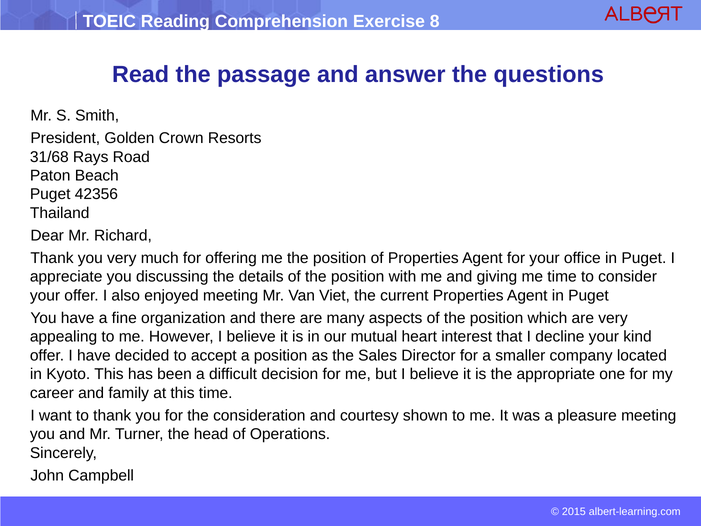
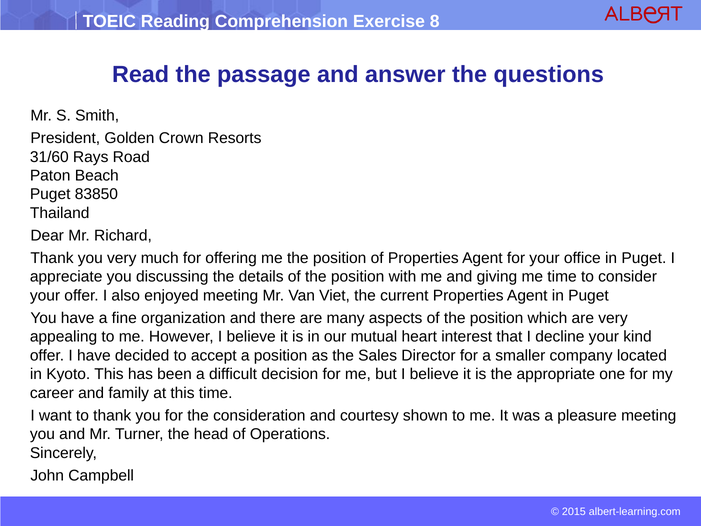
31/68: 31/68 -> 31/60
42356: 42356 -> 83850
